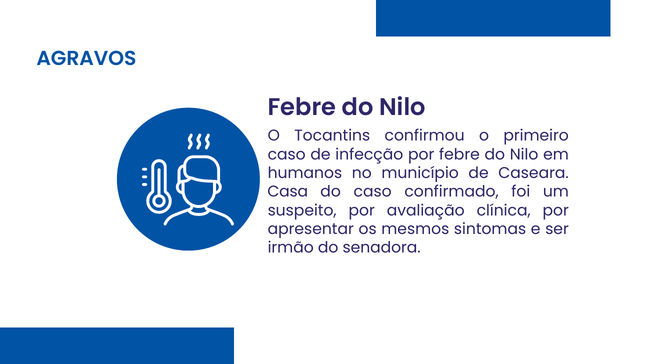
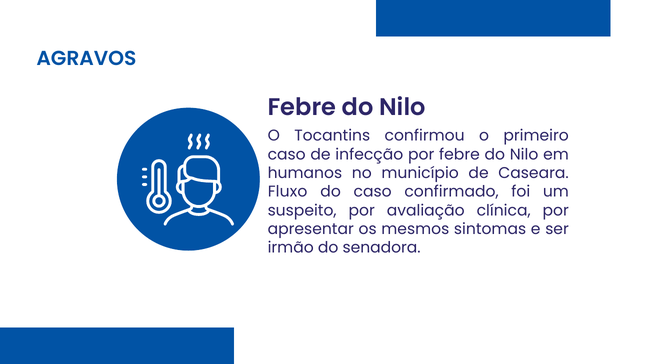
Casa: Casa -> Fluxo
